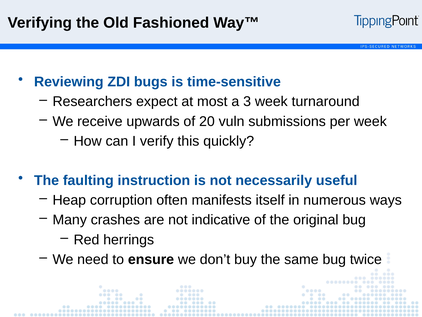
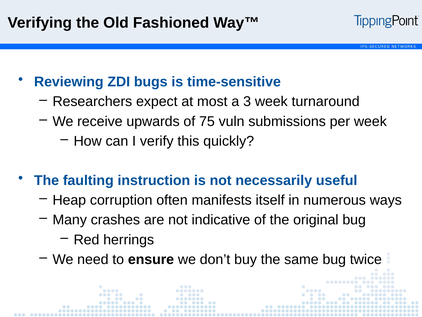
20: 20 -> 75
